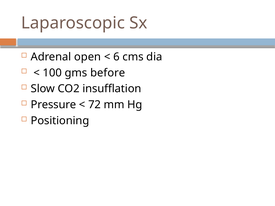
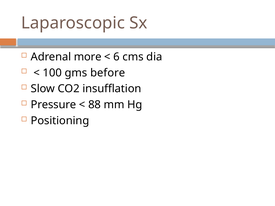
open: open -> more
72: 72 -> 88
